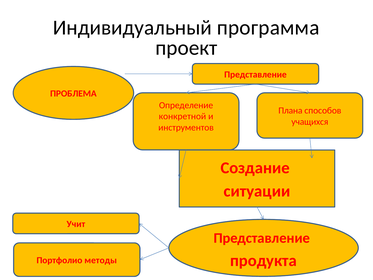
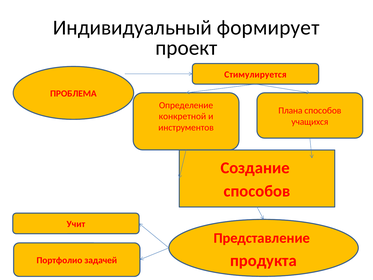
программа: программа -> формирует
Представление at (255, 74): Представление -> Стимулируется
ситуации at (257, 191): ситуации -> способов
методы: методы -> задачей
